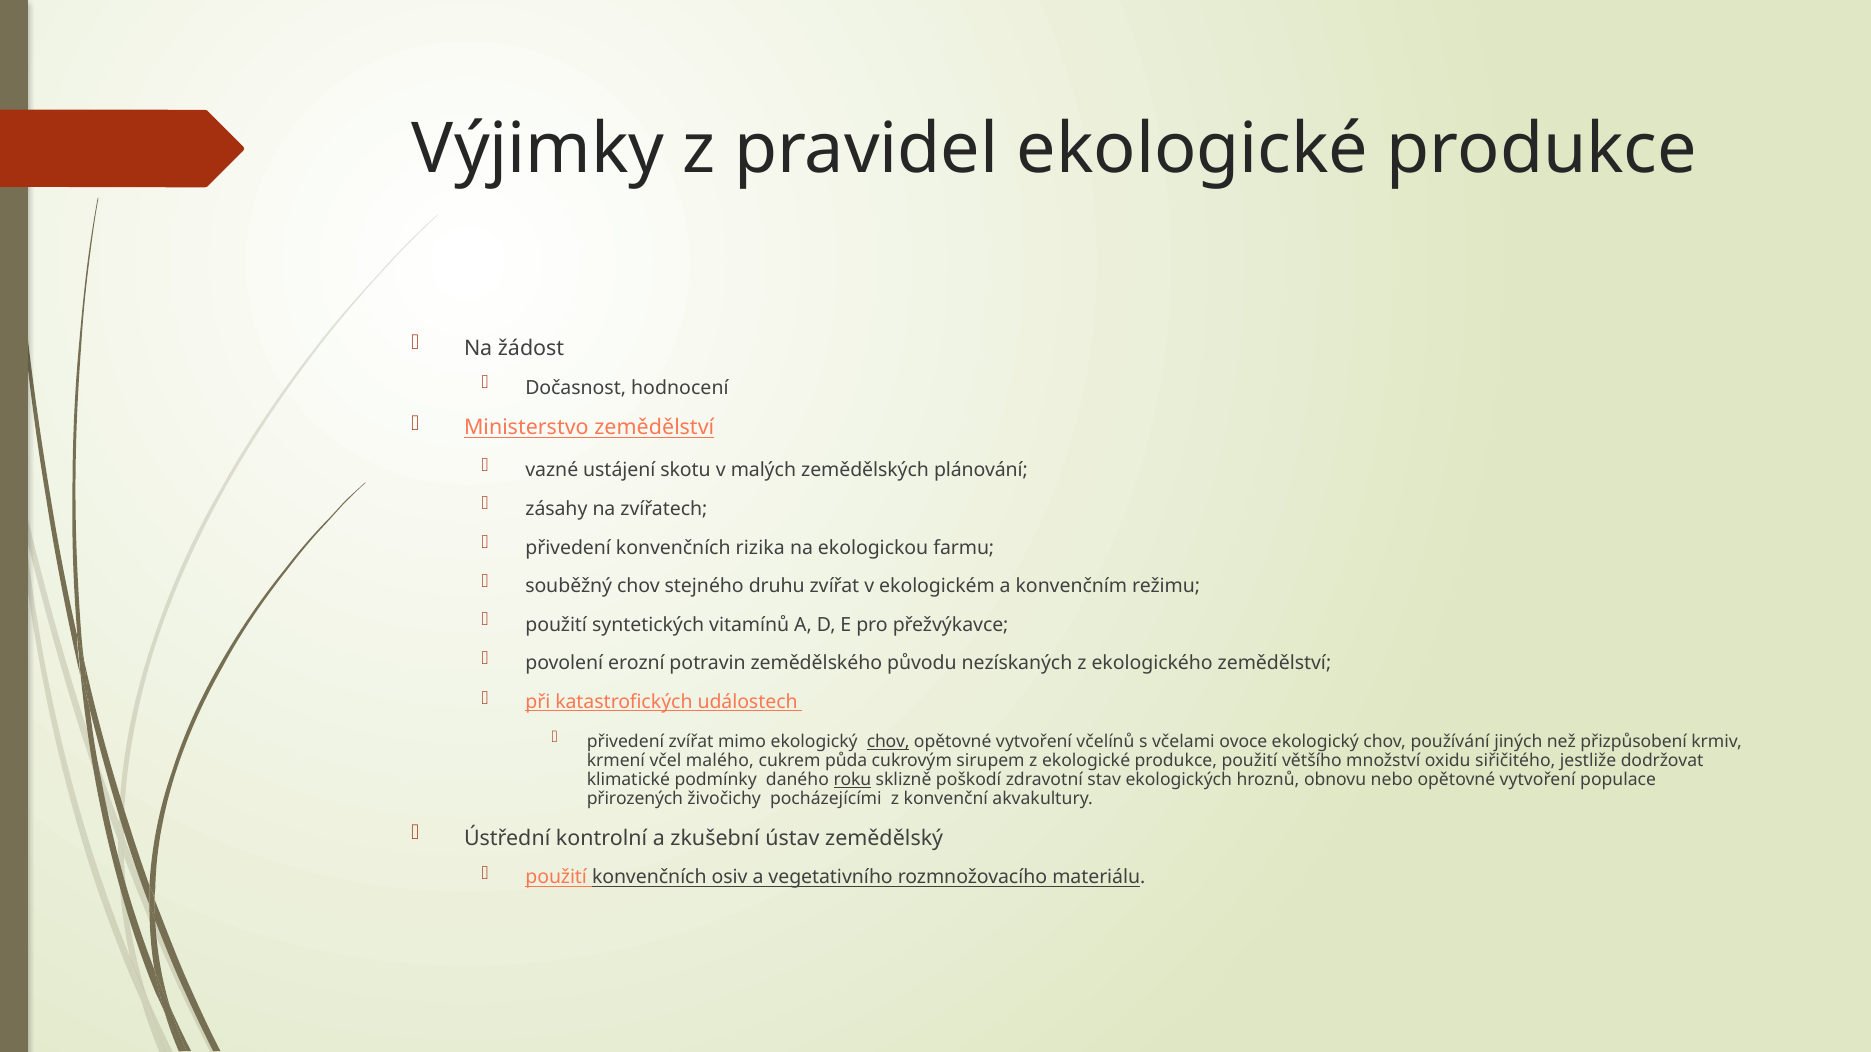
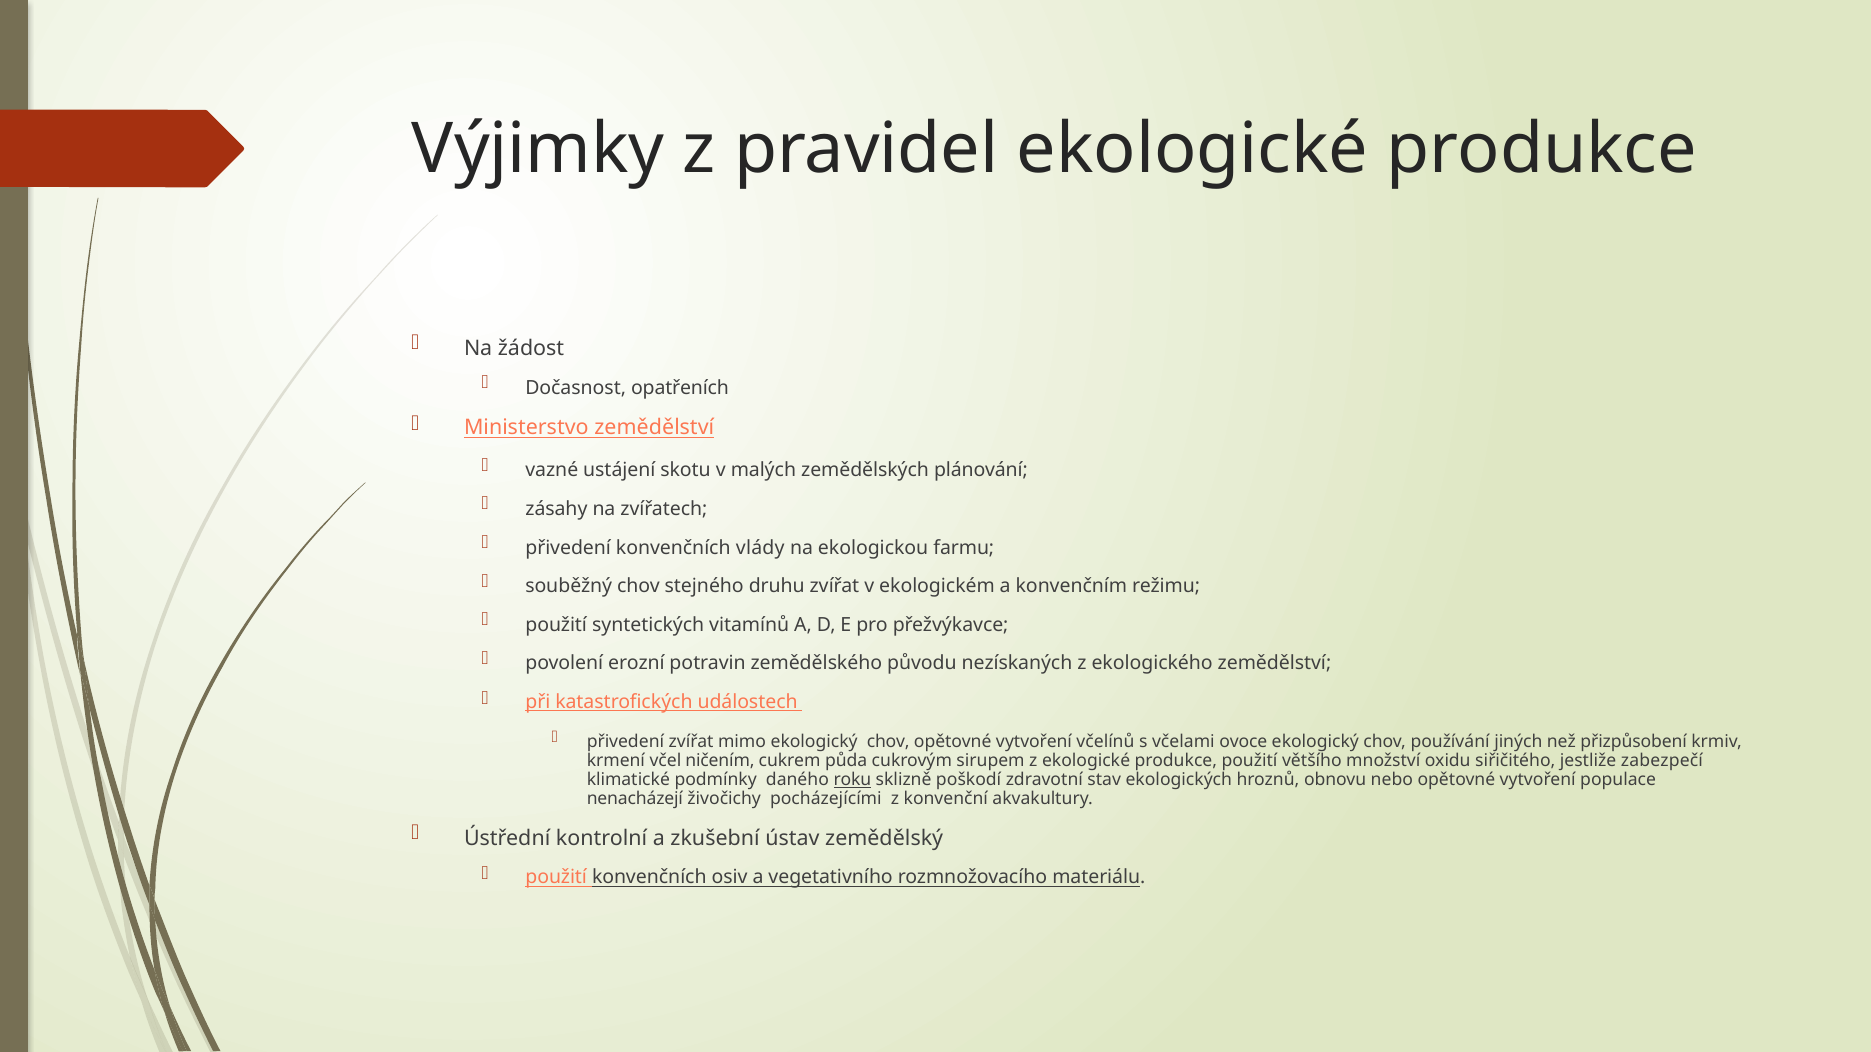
hodnocení: hodnocení -> opatřeních
rizika: rizika -> vlády
chov at (888, 742) underline: present -> none
malého: malého -> ničením
dodržovat: dodržovat -> zabezpečí
přirozených: přirozených -> nenacházejí
